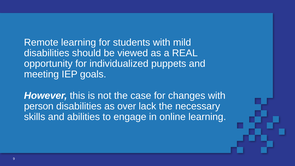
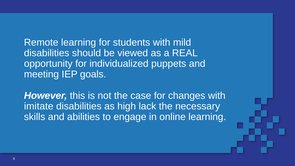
person: person -> imitate
over: over -> high
